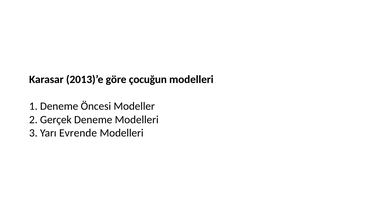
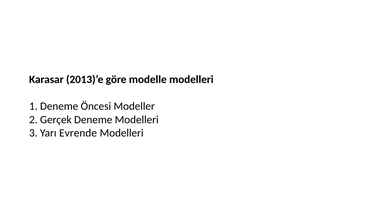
çocuğun: çocuğun -> modelle
